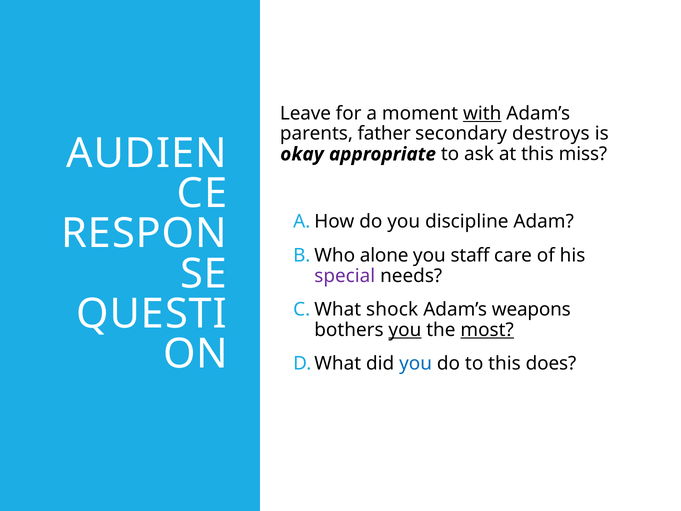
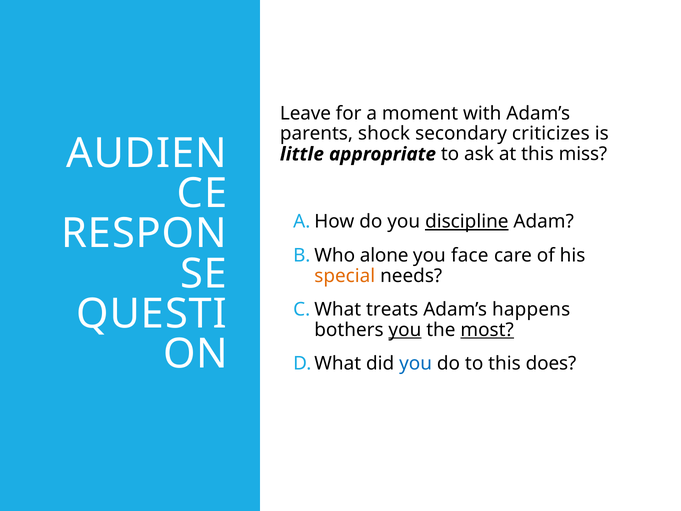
with underline: present -> none
father: father -> shock
destroys: destroys -> criticizes
okay: okay -> little
discipline underline: none -> present
staff: staff -> face
special colour: purple -> orange
shock: shock -> treats
weapons: weapons -> happens
